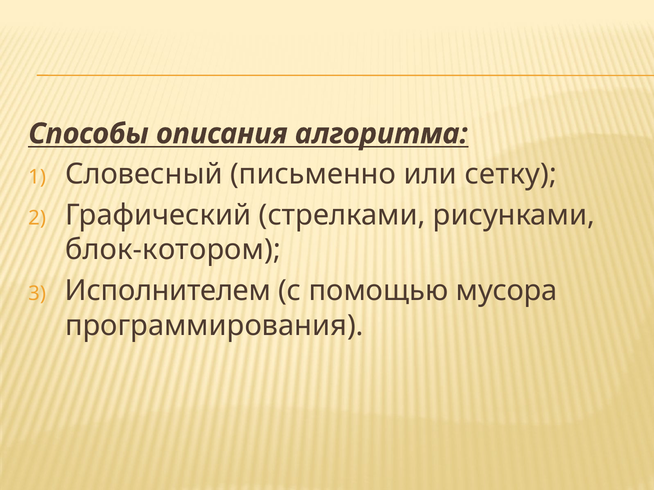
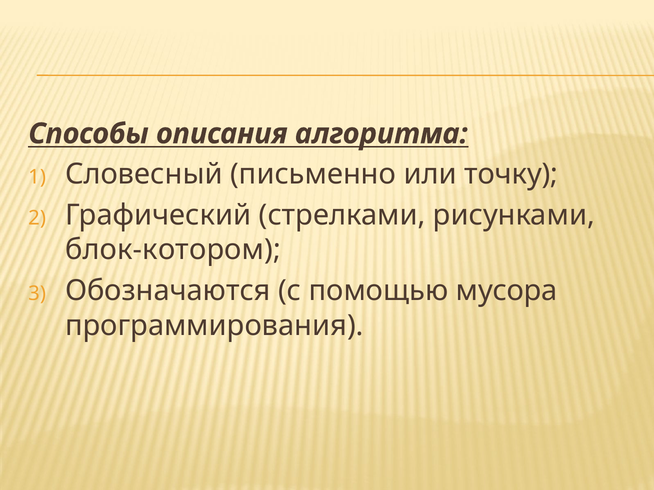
сетку: сетку -> точку
Исполнителем: Исполнителем -> Обозначаются
